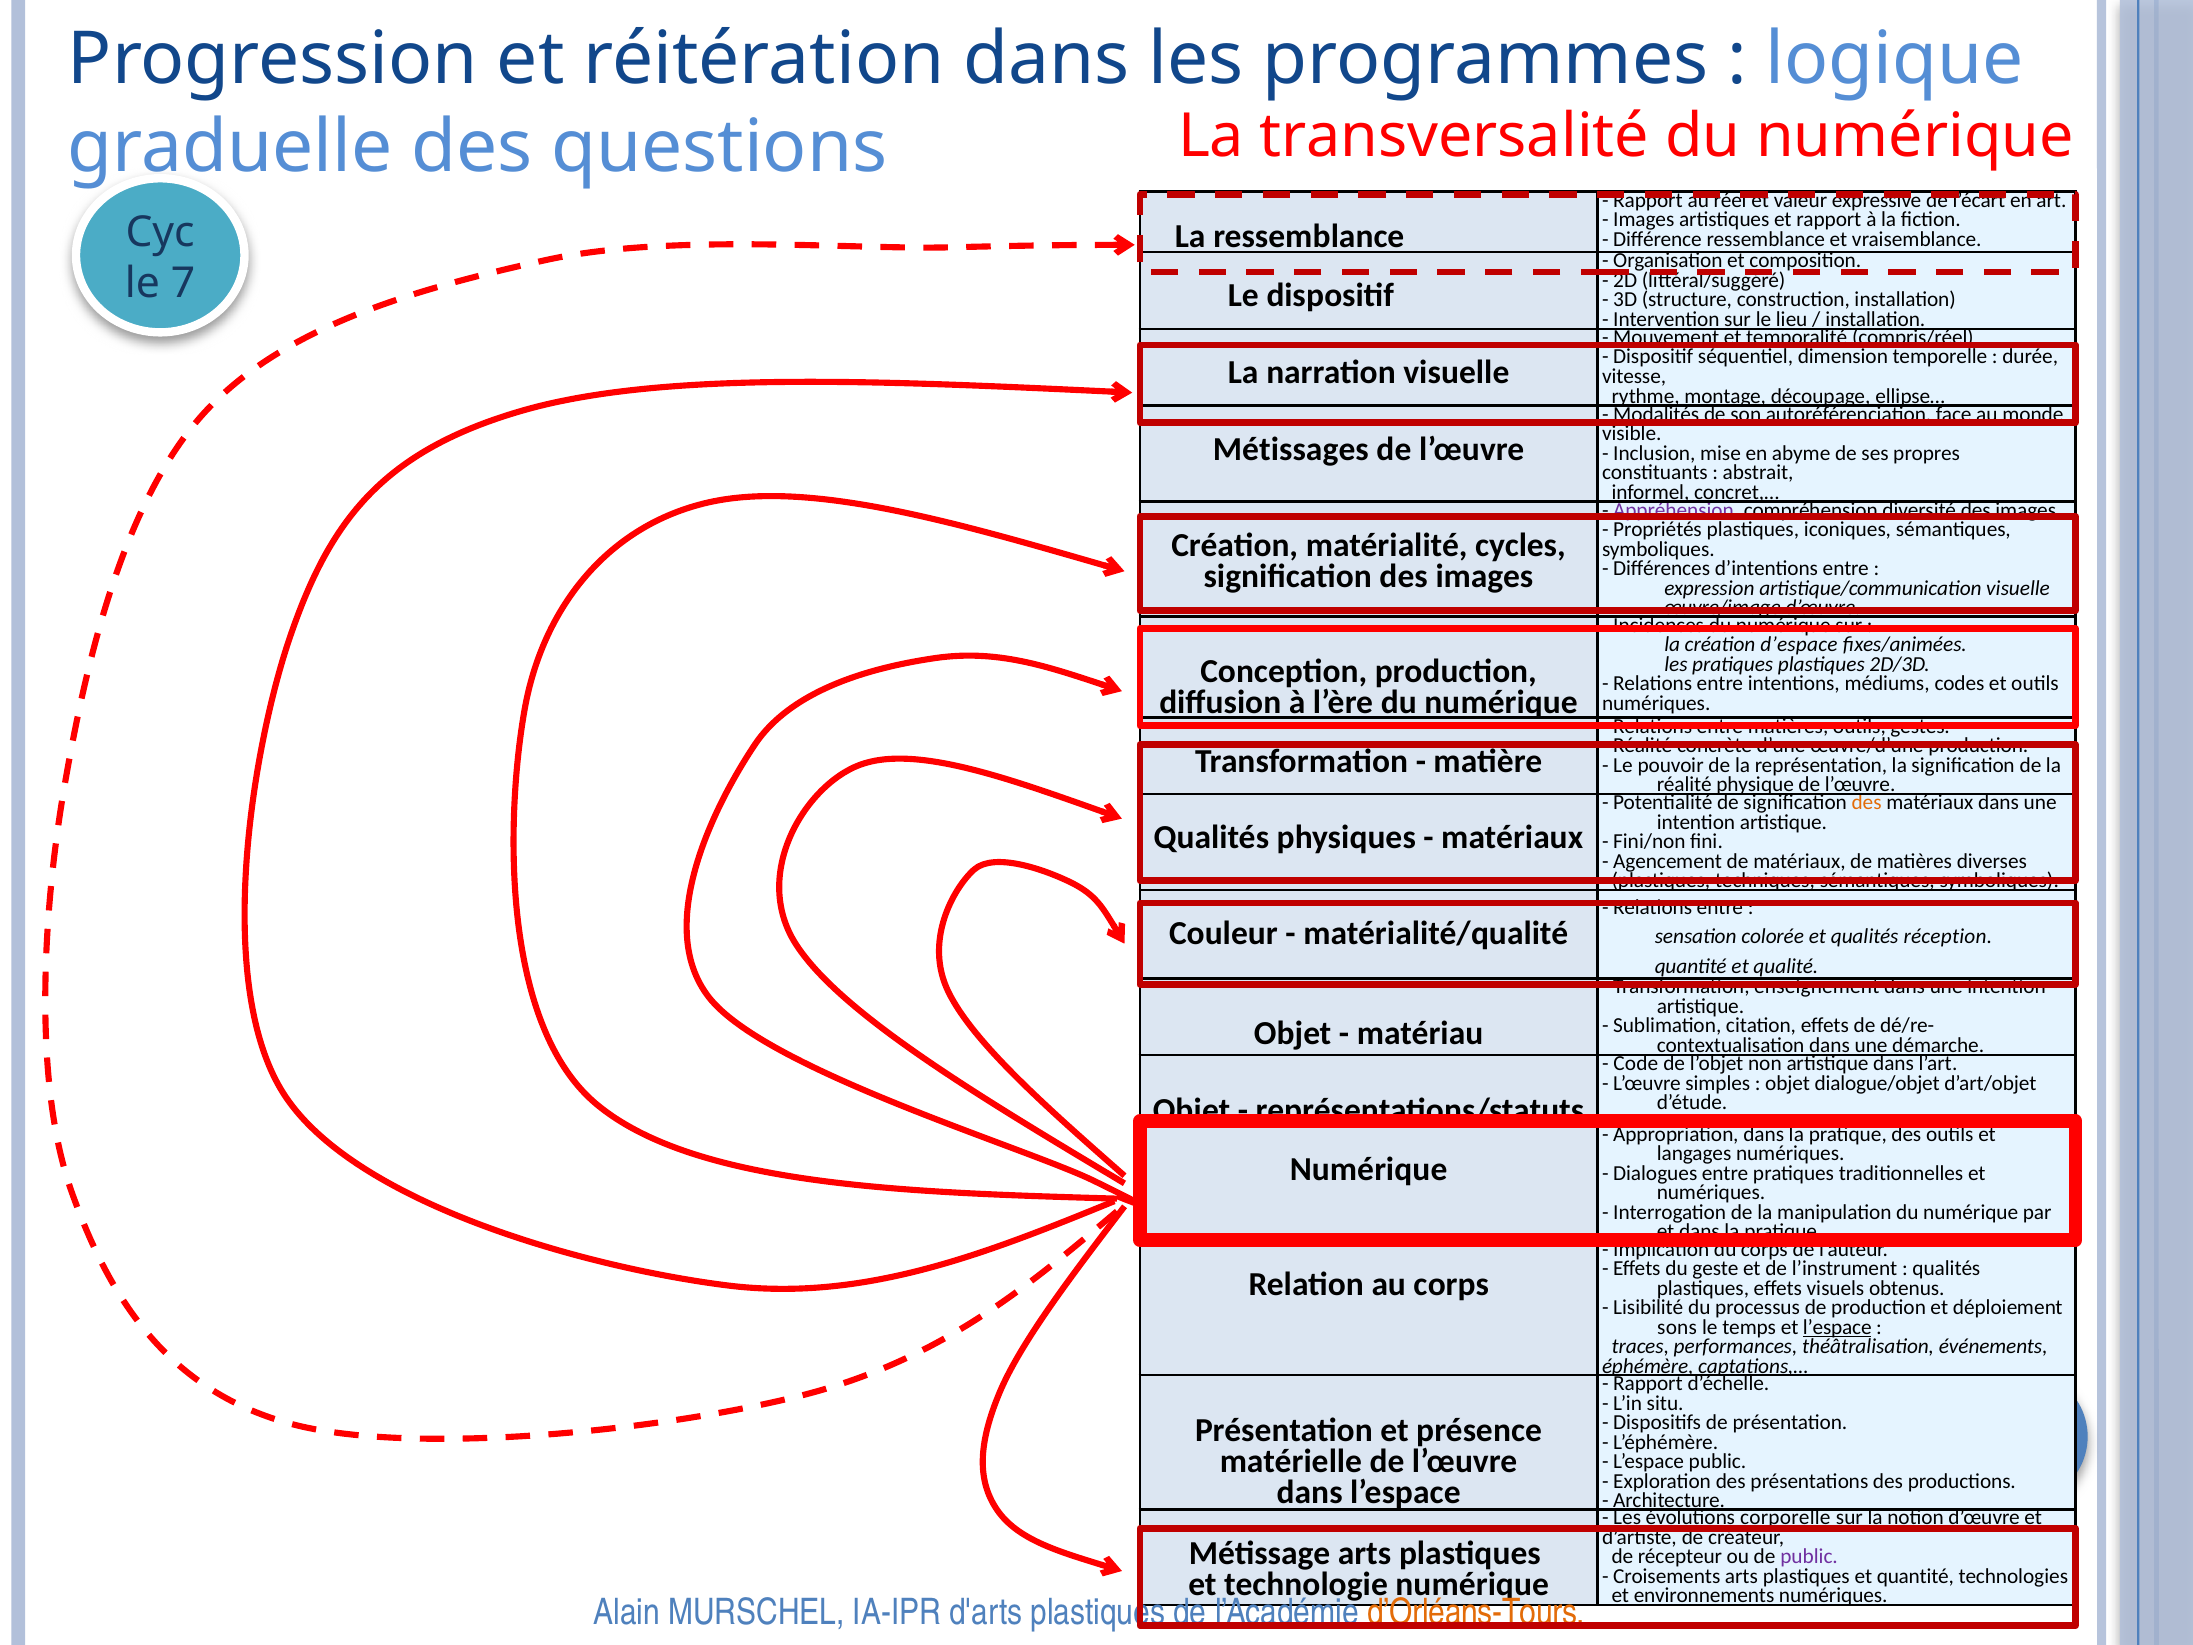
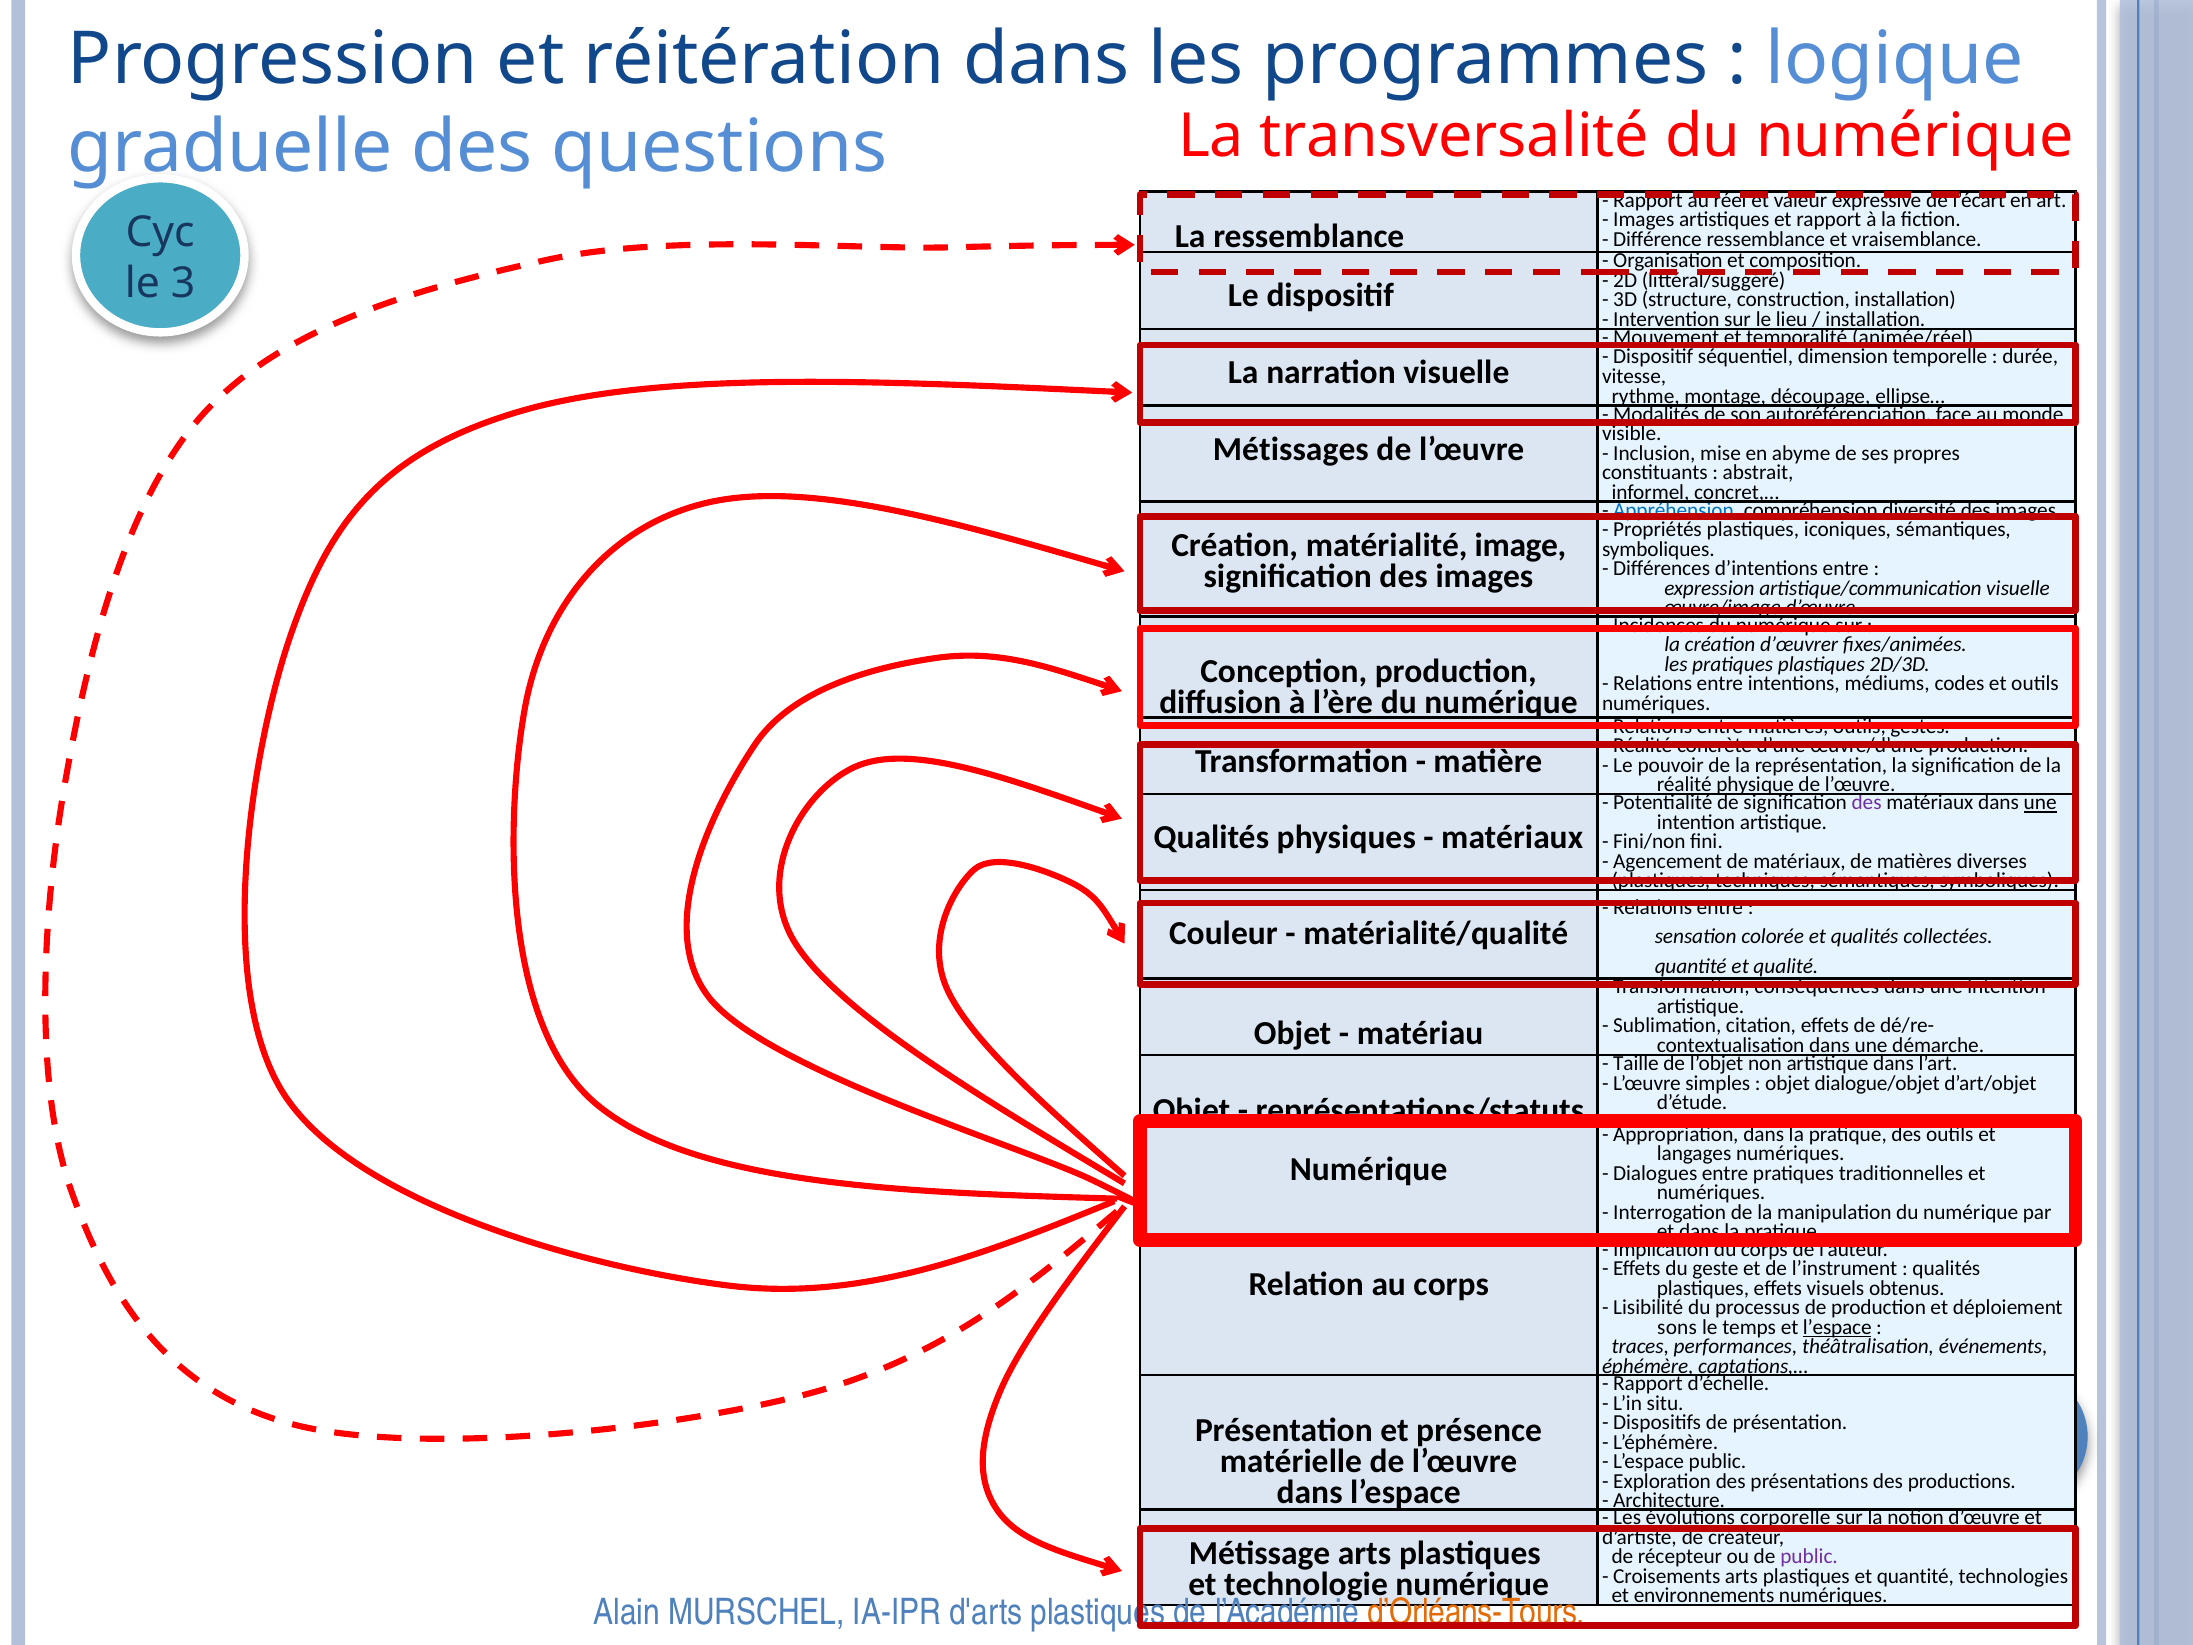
7: 7 -> 3
compris/réel: compris/réel -> animée/réel
Appréhension colour: purple -> blue
cycles: cycles -> image
d’espace: d’espace -> d’œuvrer
des at (1867, 803) colour: orange -> purple
une at (2040, 803) underline: none -> present
réception: réception -> collectées
enseignement: enseignement -> conséquences
Code: Code -> Taille
